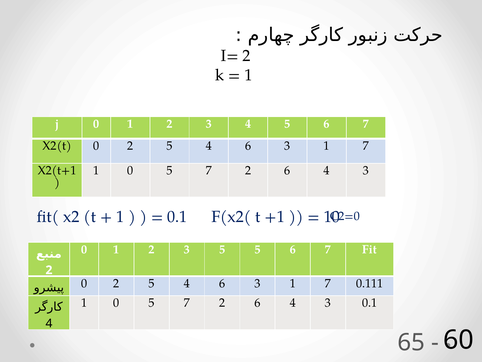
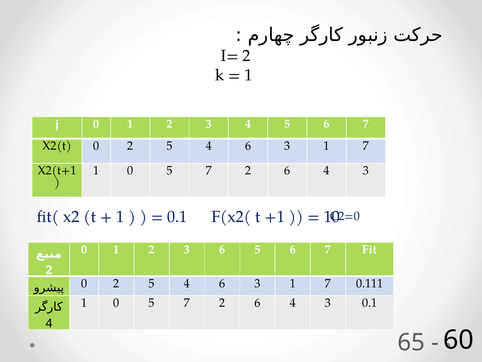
3 5: 5 -> 6
